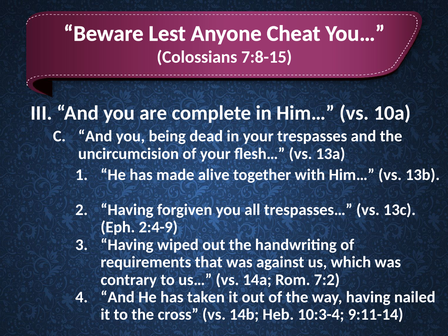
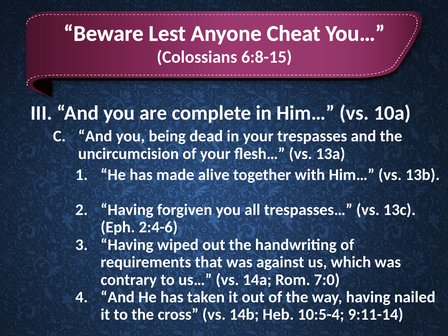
7:8-15: 7:8-15 -> 6:8-15
2:4-9: 2:4-9 -> 2:4-6
7:2: 7:2 -> 7:0
10:3-4: 10:3-4 -> 10:5-4
